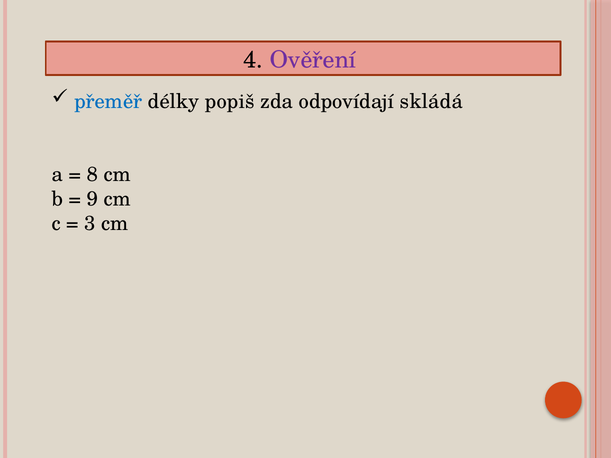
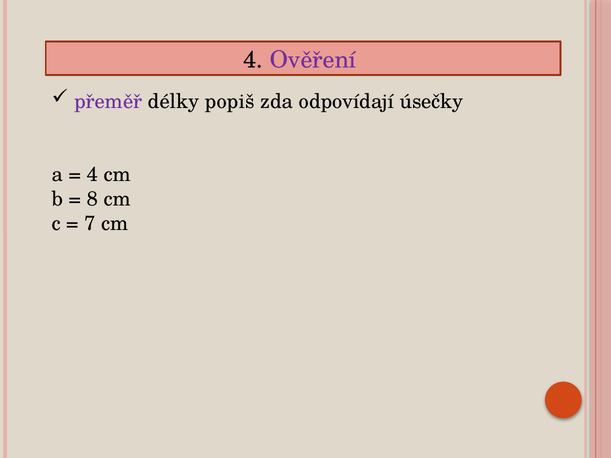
přeměř colour: blue -> purple
skládá: skládá -> úsečky
8 at (92, 175): 8 -> 4
9: 9 -> 8
3: 3 -> 7
